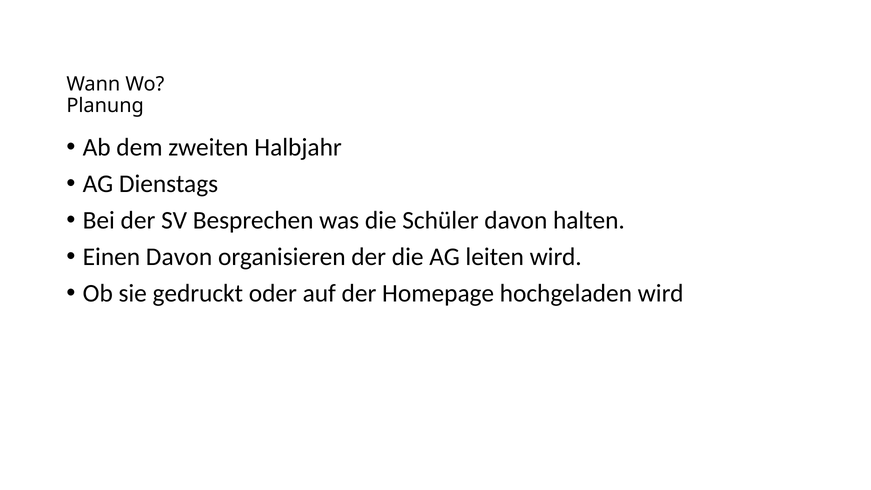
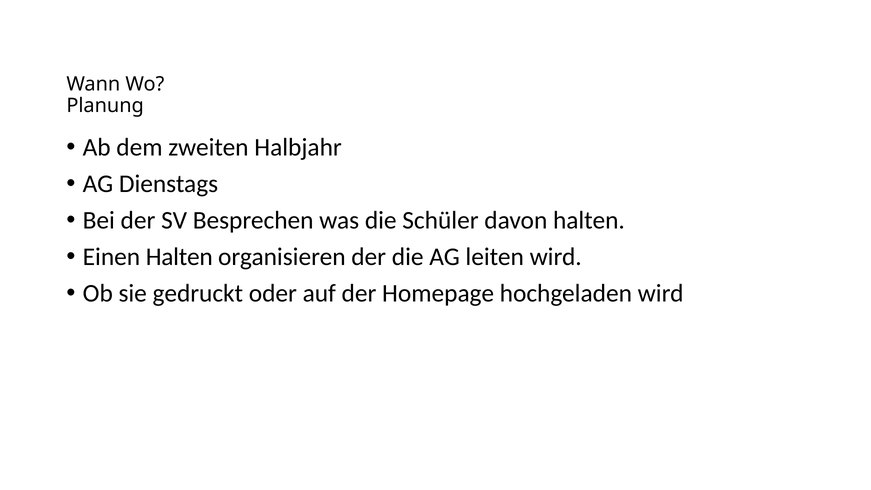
Einen Davon: Davon -> Halten
